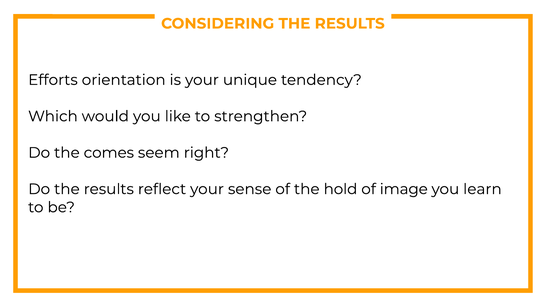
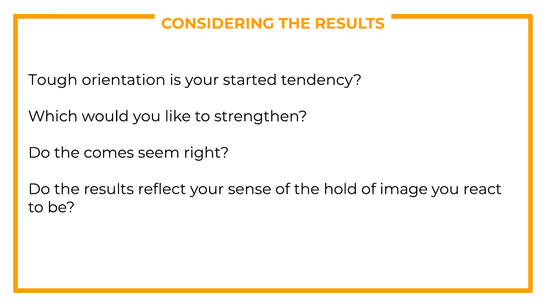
Efforts: Efforts -> Tough
unique: unique -> started
learn: learn -> react
